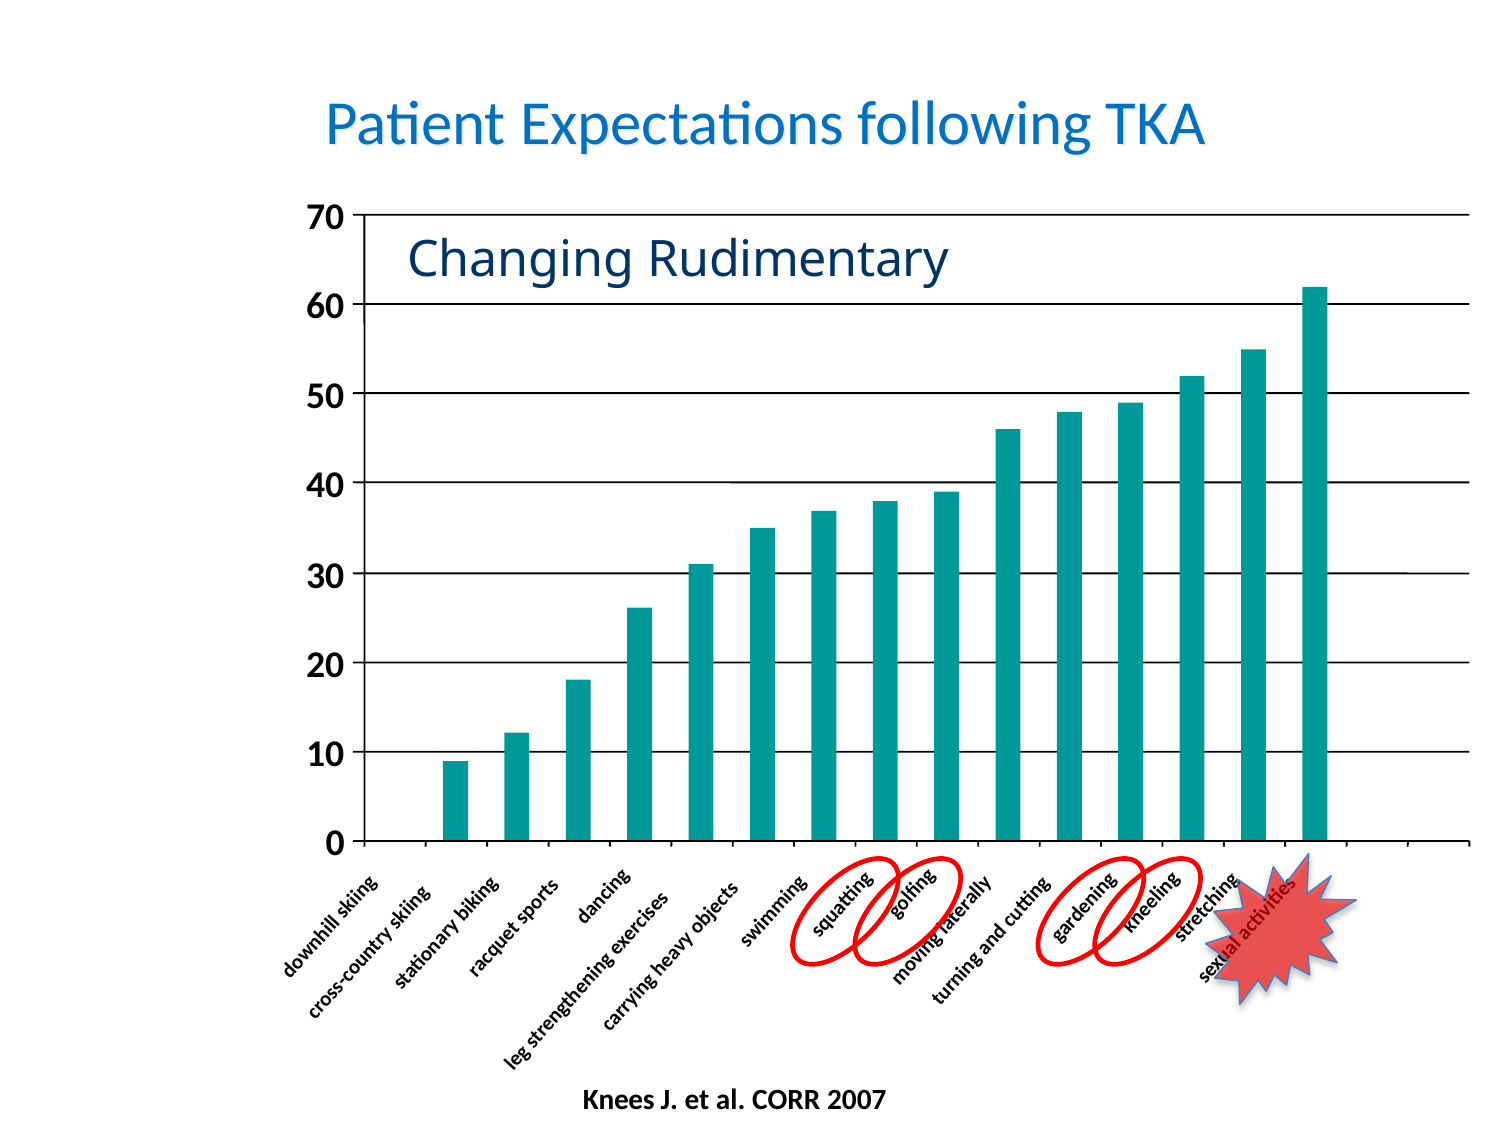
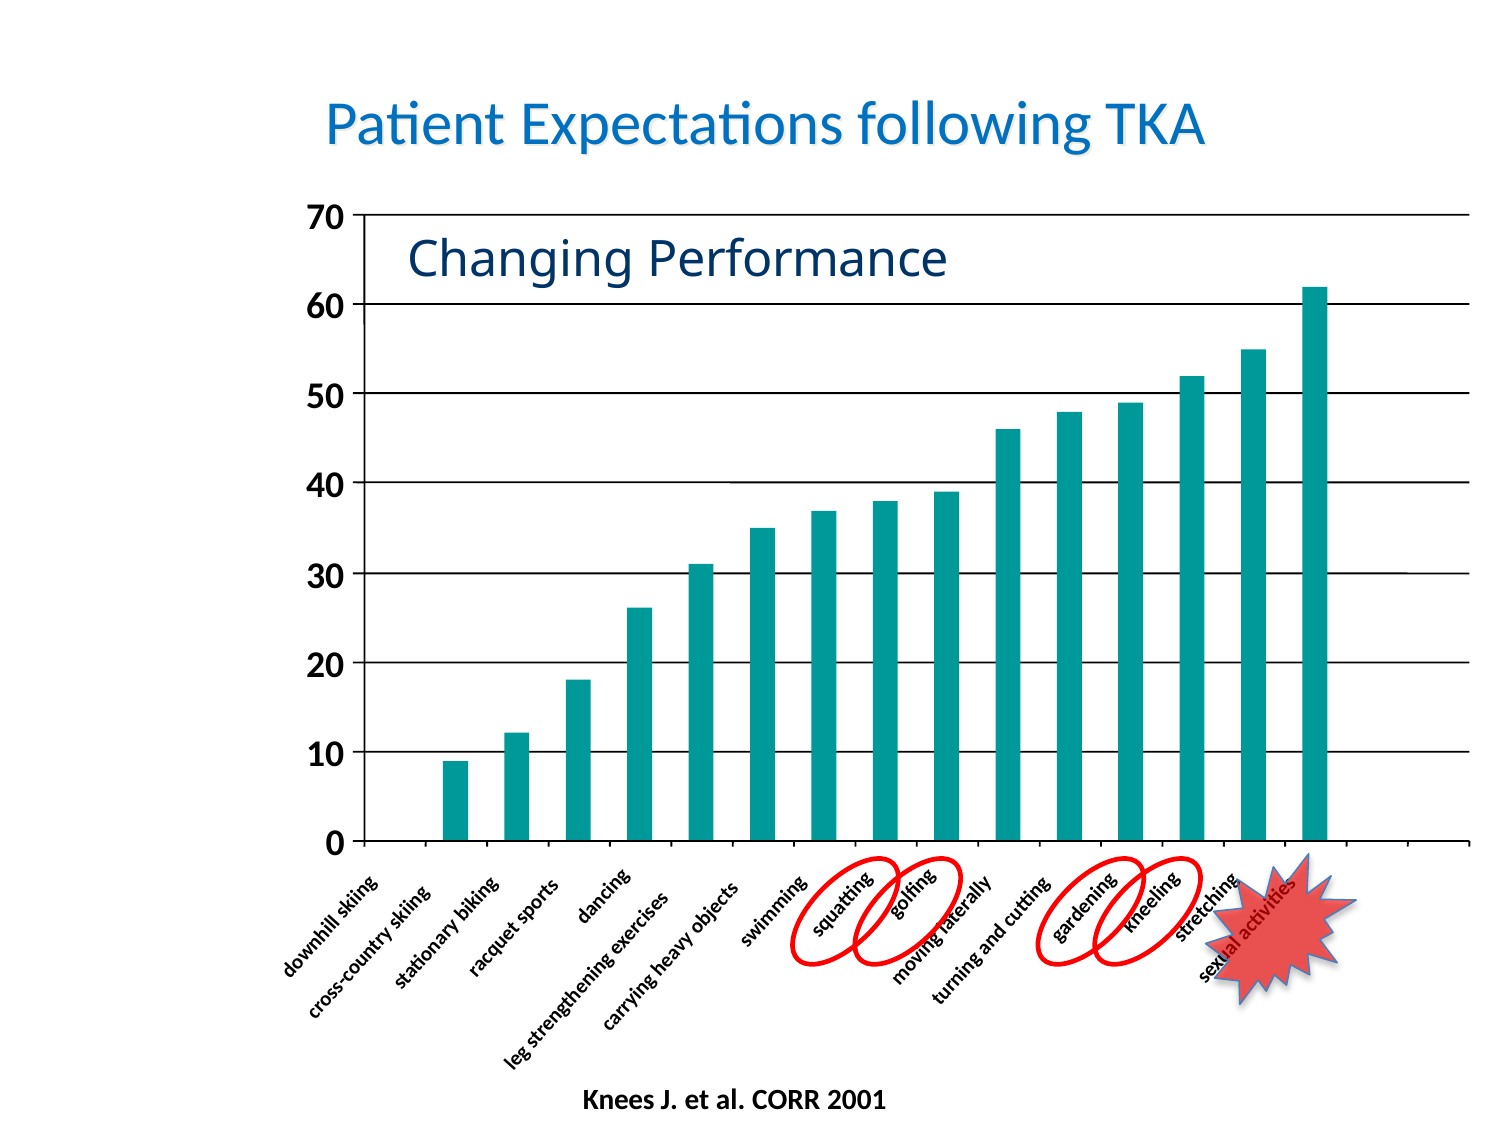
Rudimentary: Rudimentary -> Performance
2007: 2007 -> 2001
